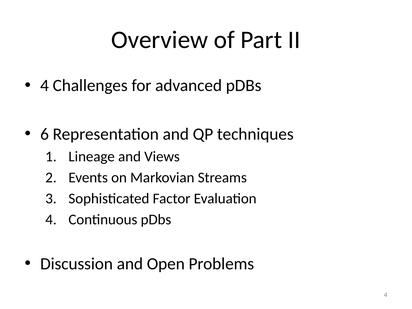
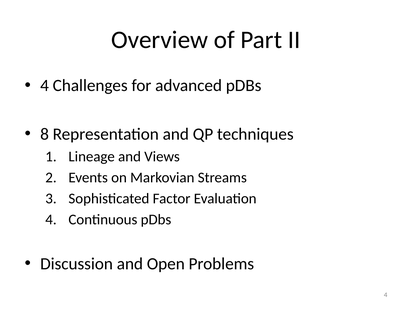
6: 6 -> 8
